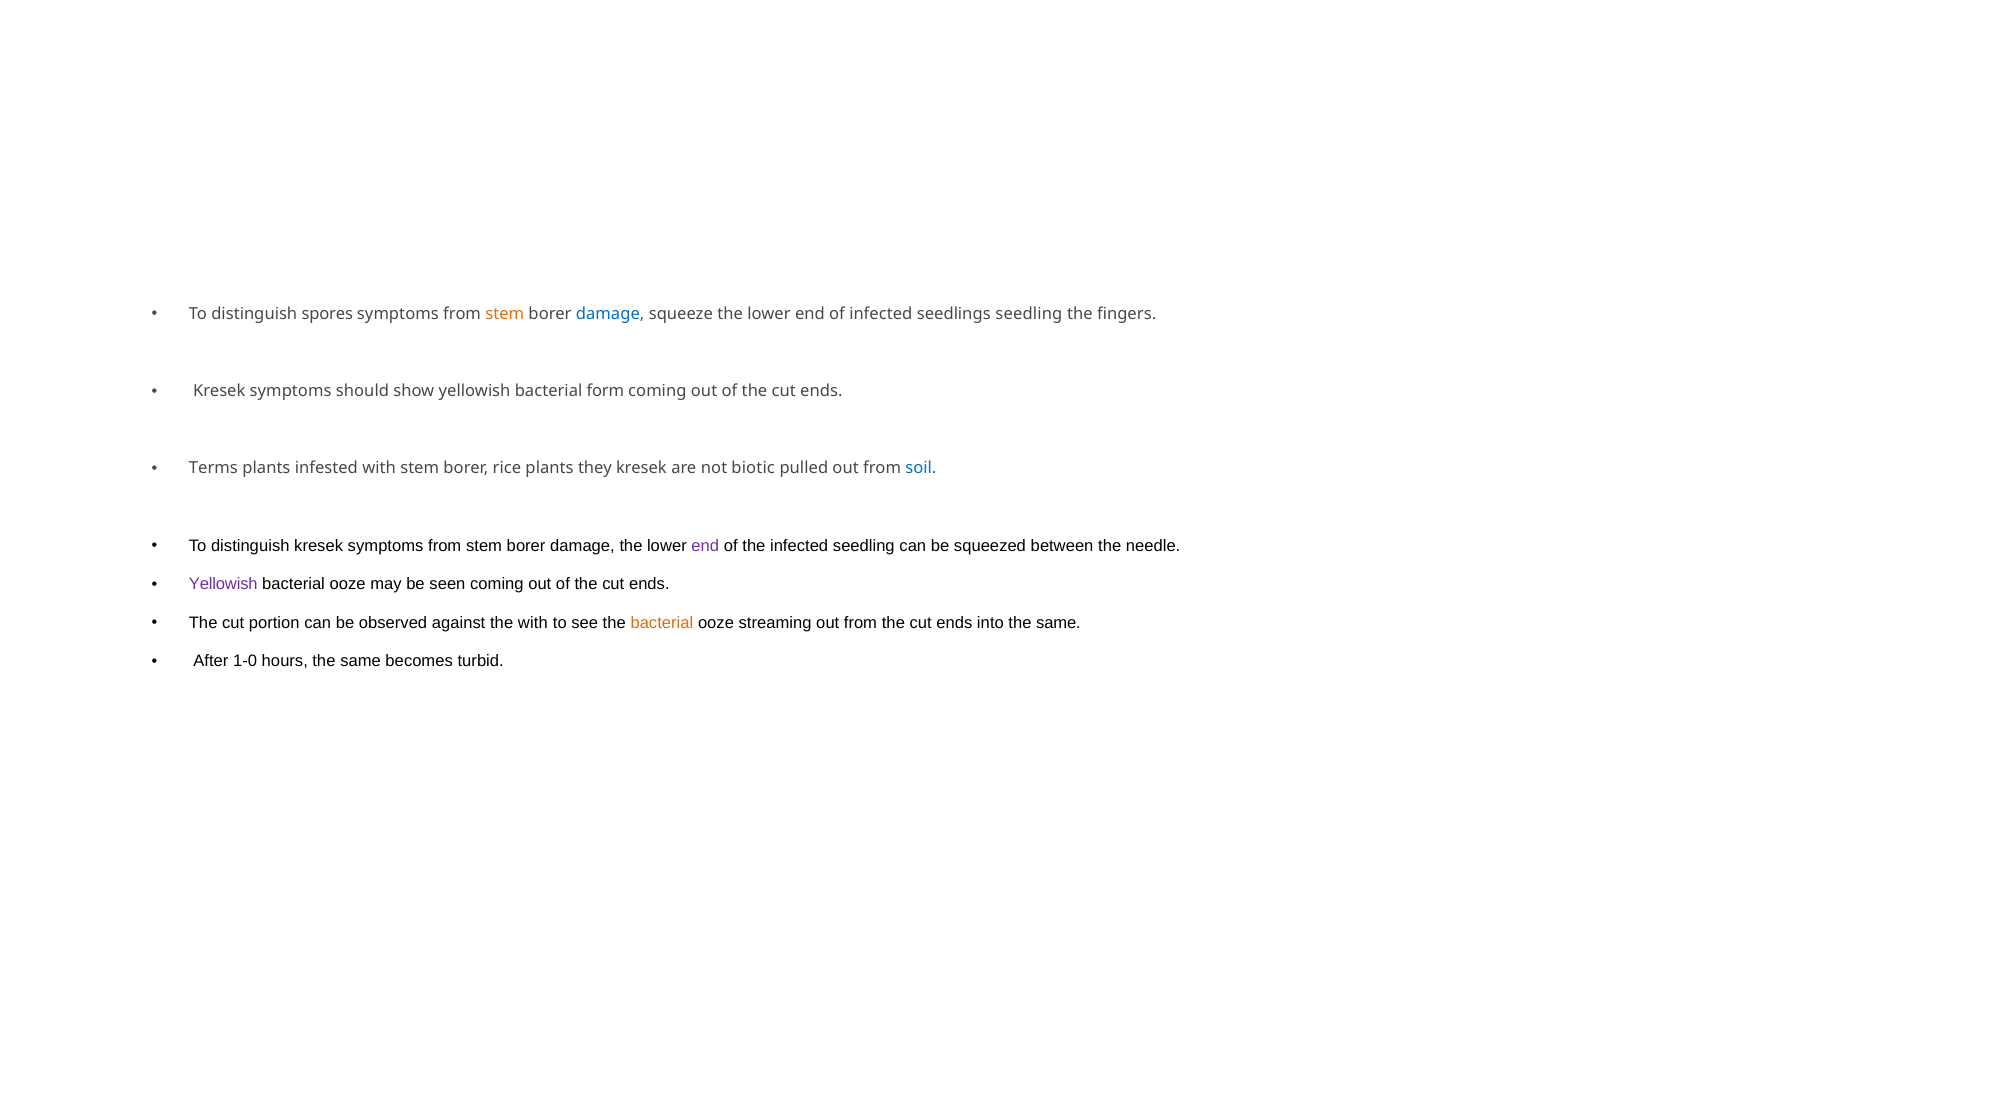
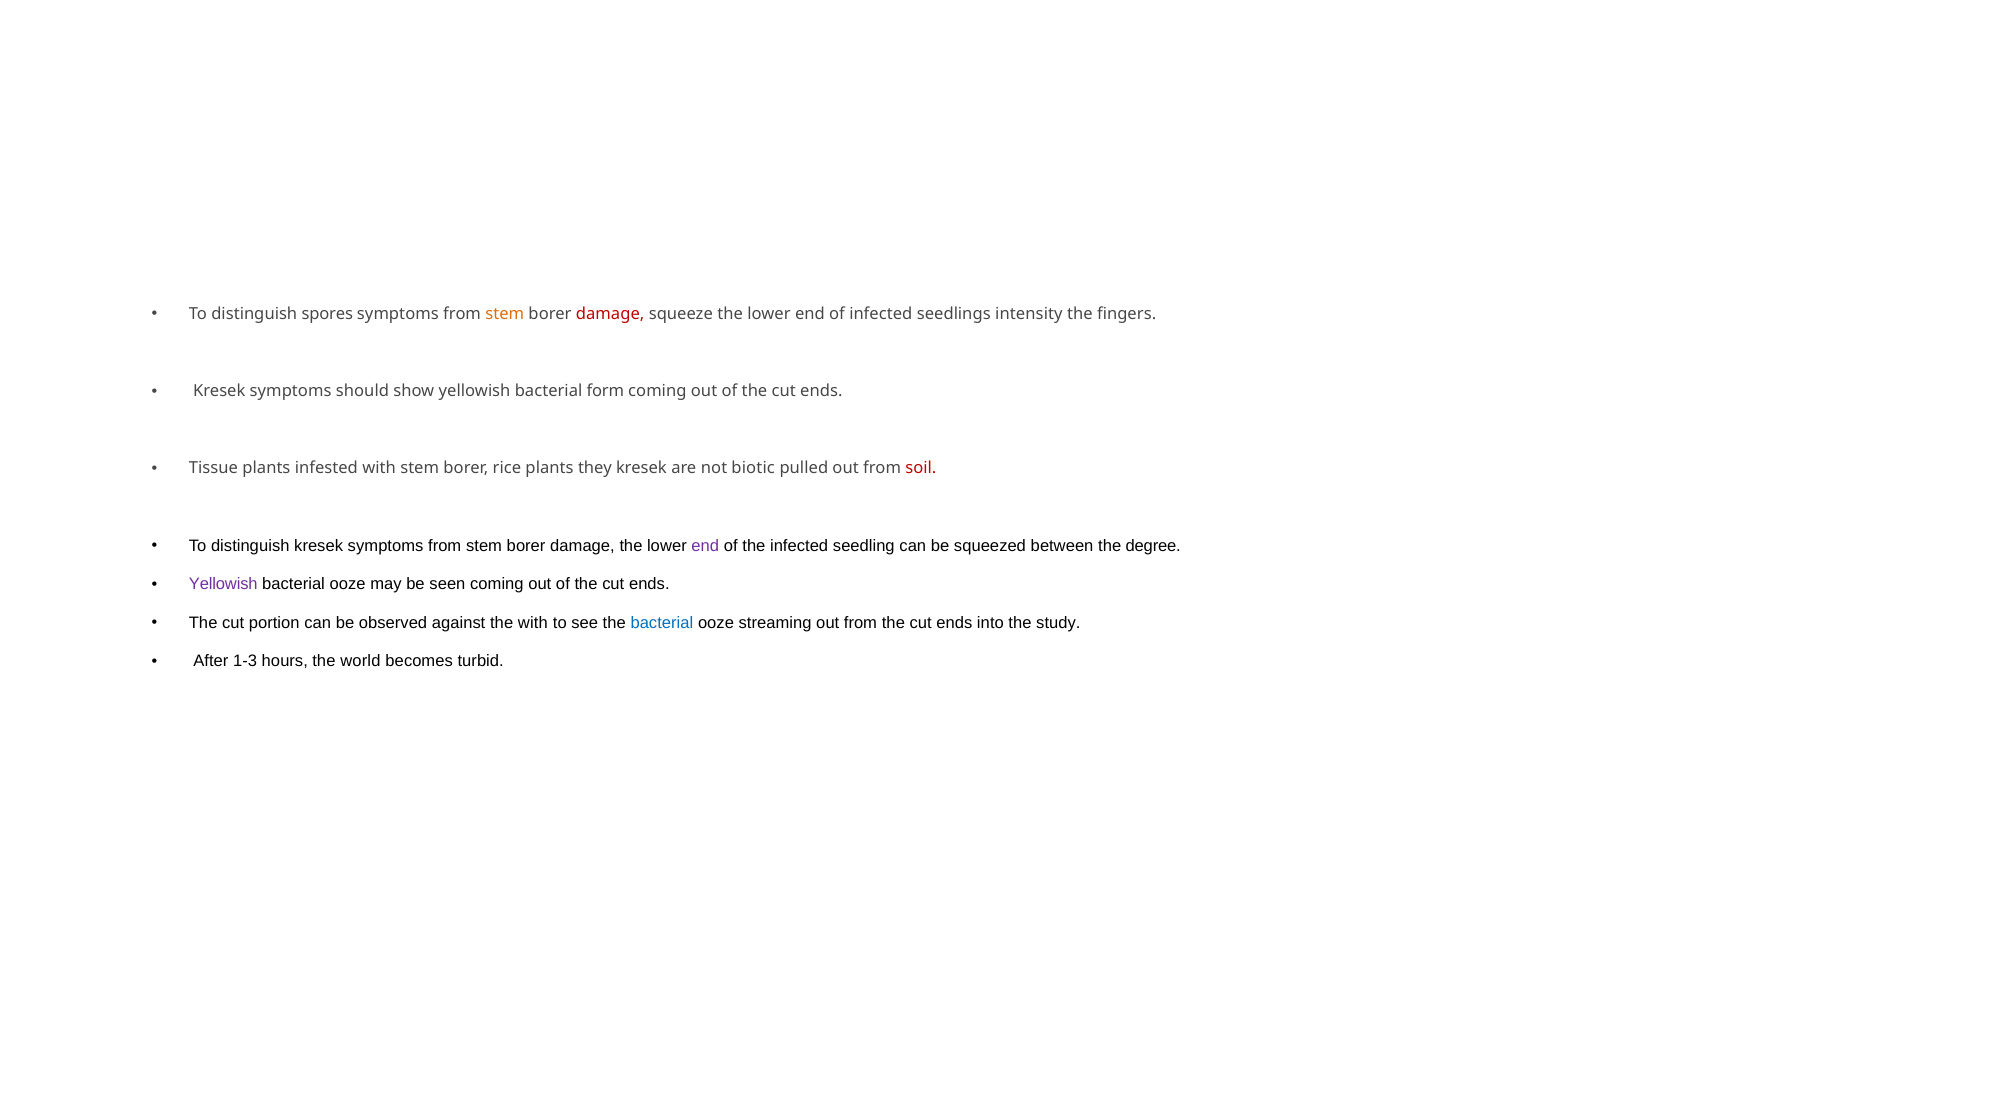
damage at (610, 314) colour: blue -> red
seedlings seedling: seedling -> intensity
Terms: Terms -> Tissue
soil colour: blue -> red
needle: needle -> degree
bacterial at (662, 623) colour: orange -> blue
into the same: same -> study
1-0: 1-0 -> 1-3
hours the same: same -> world
